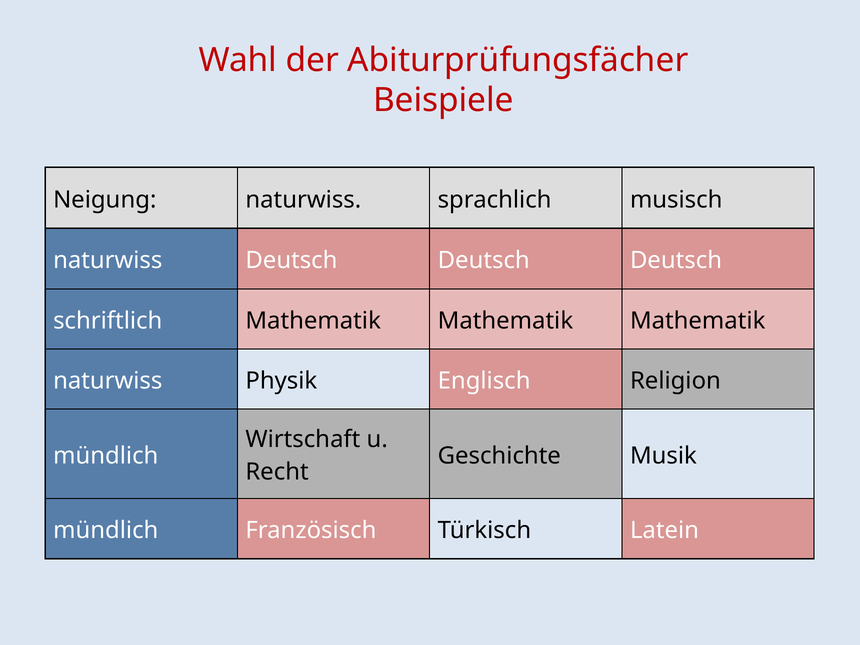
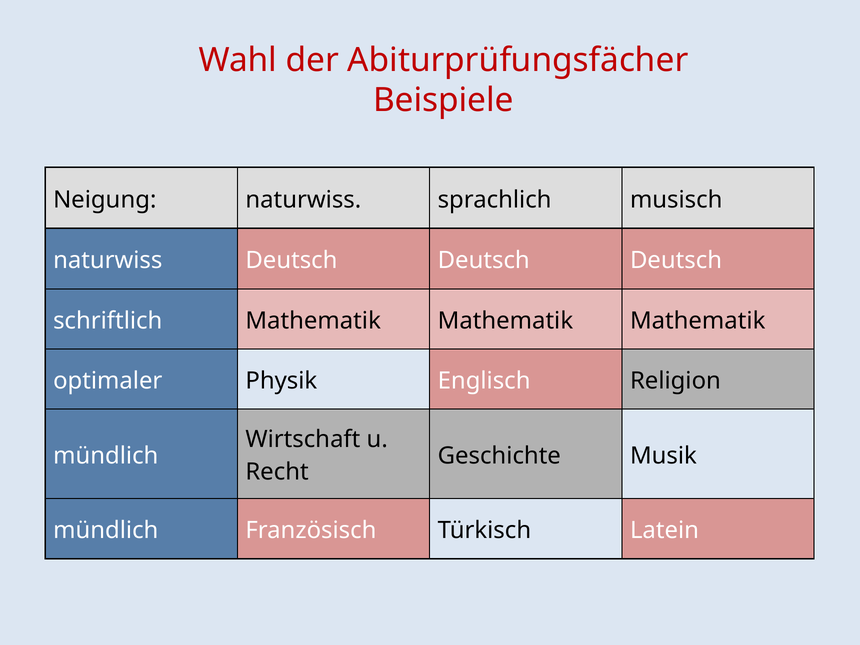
naturwiss at (108, 381): naturwiss -> optimaler
